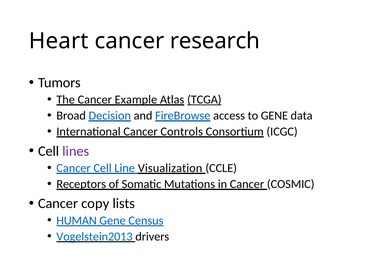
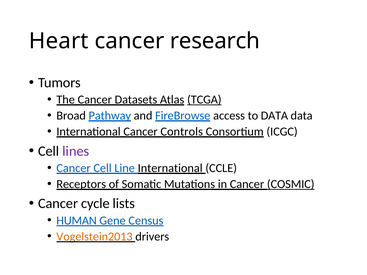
Example: Example -> Datasets
Decision: Decision -> Pathway
to GENE: GENE -> DATA
Line Visualization: Visualization -> International
COSMIC underline: none -> present
copy: copy -> cycle
Vogelstein2013 colour: blue -> orange
